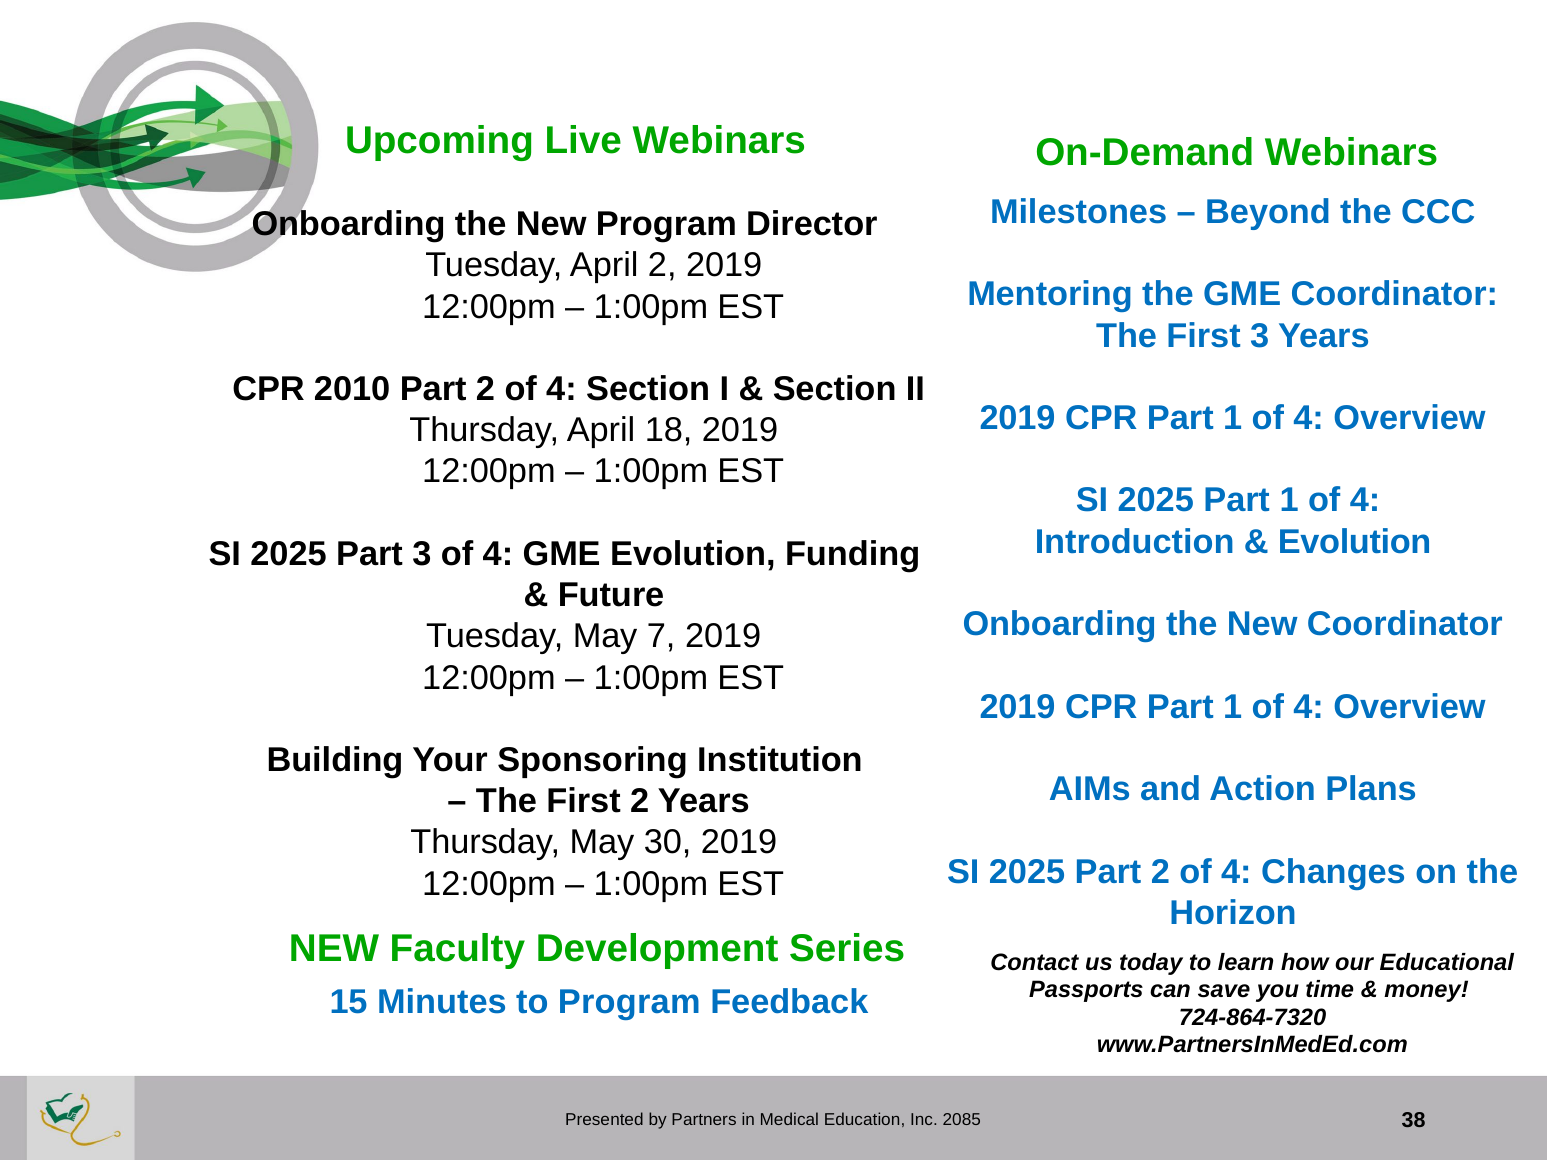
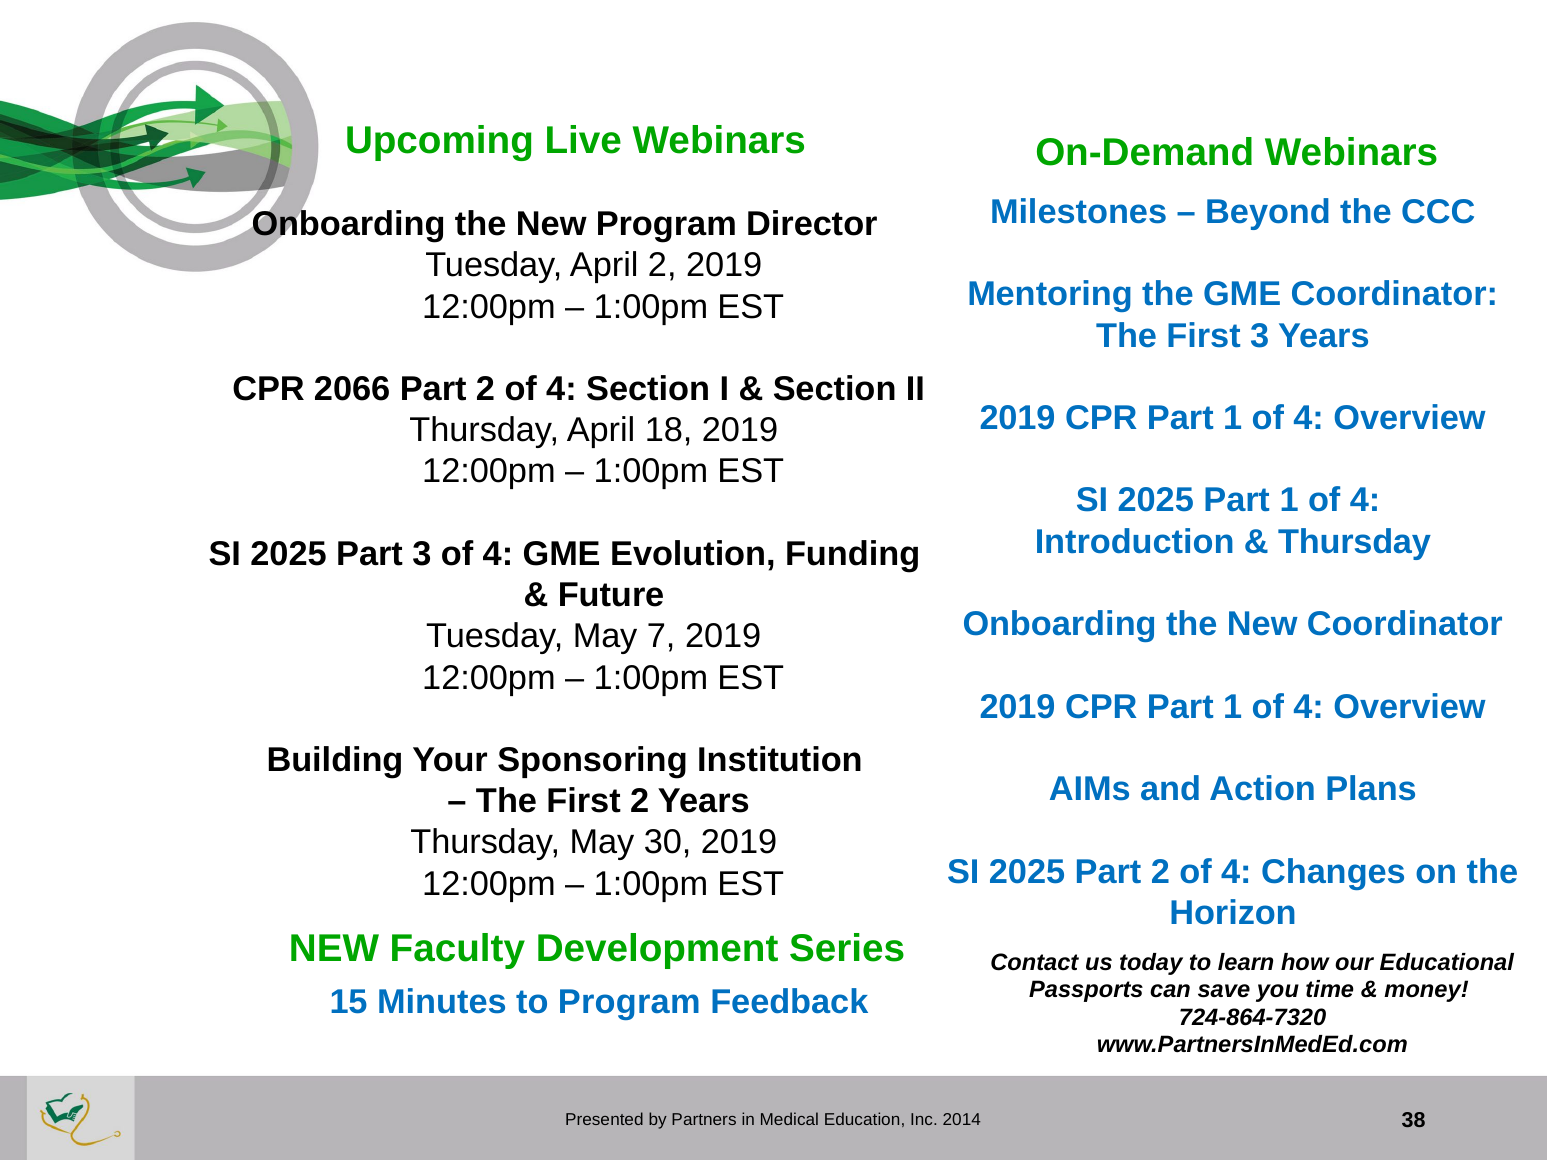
2010: 2010 -> 2066
Evolution at (1355, 542): Evolution -> Thursday
2085: 2085 -> 2014
